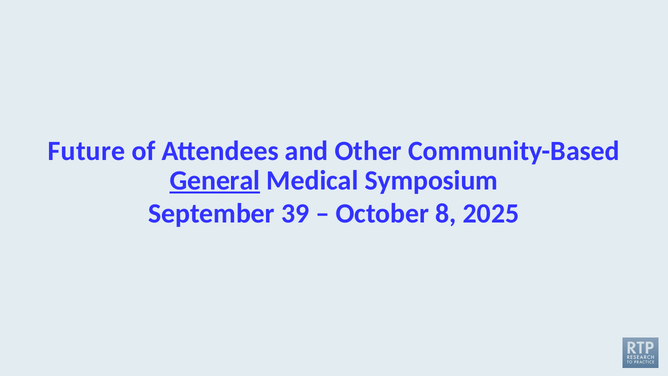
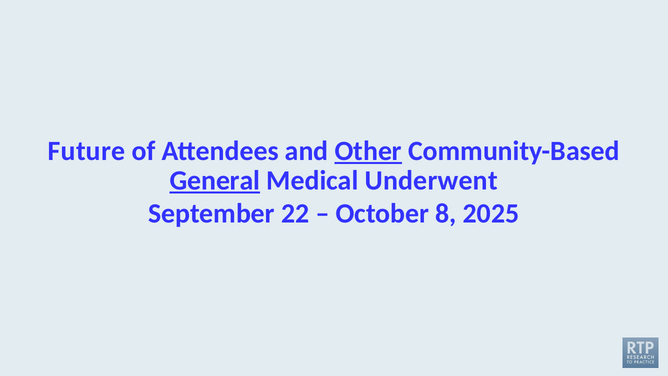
Other underline: none -> present
Symposium: Symposium -> Underwent
39: 39 -> 22
